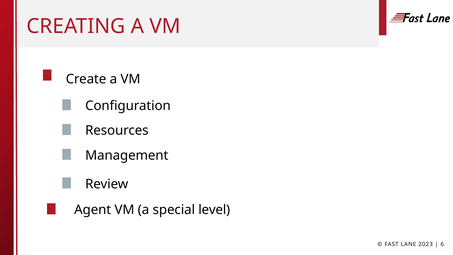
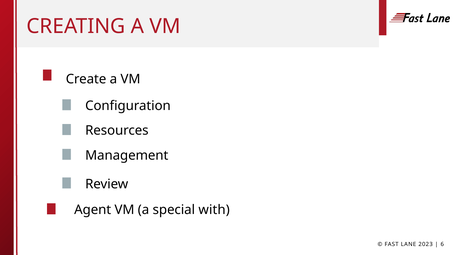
level: level -> with
